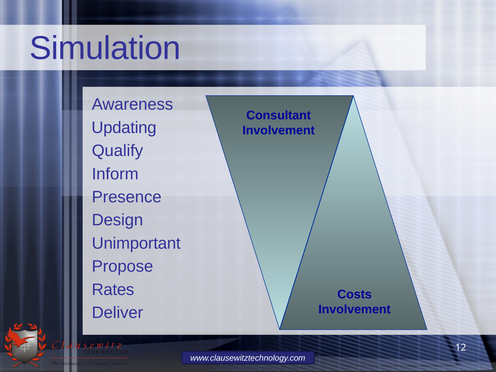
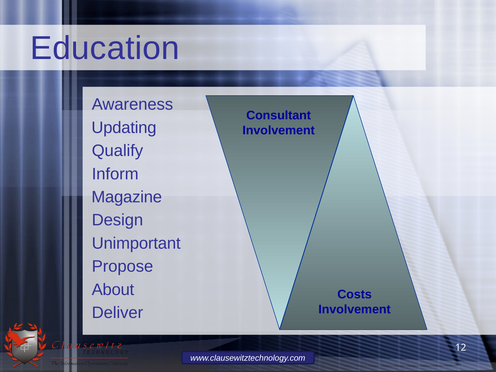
Simulation: Simulation -> Education
Presence: Presence -> Magazine
Rates: Rates -> About
